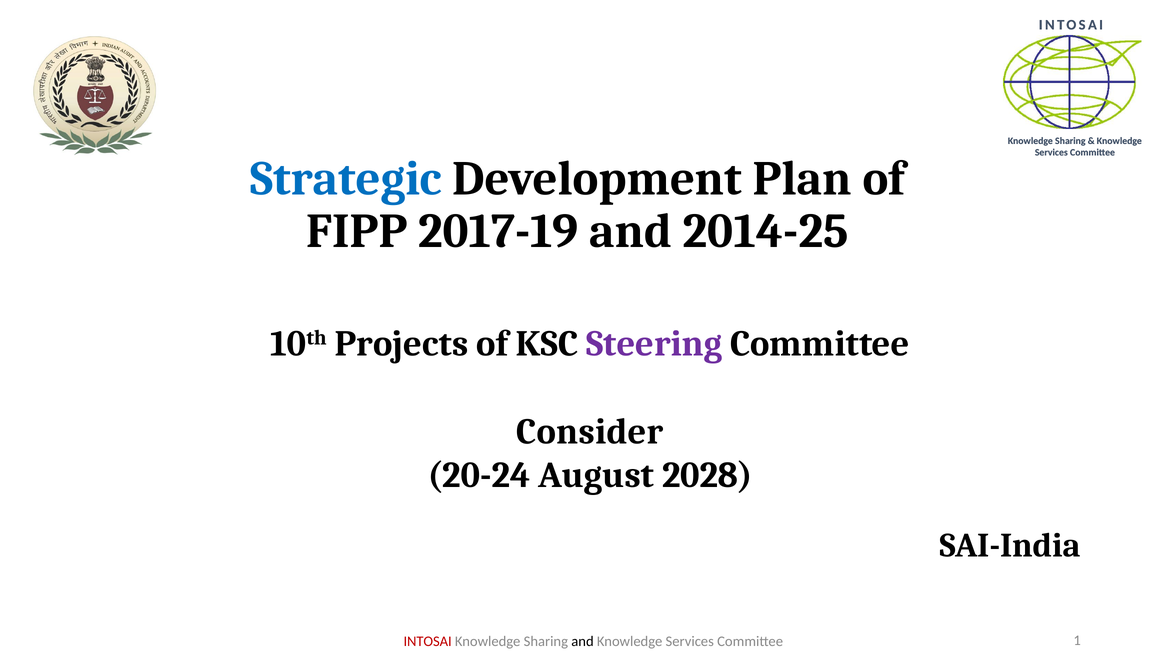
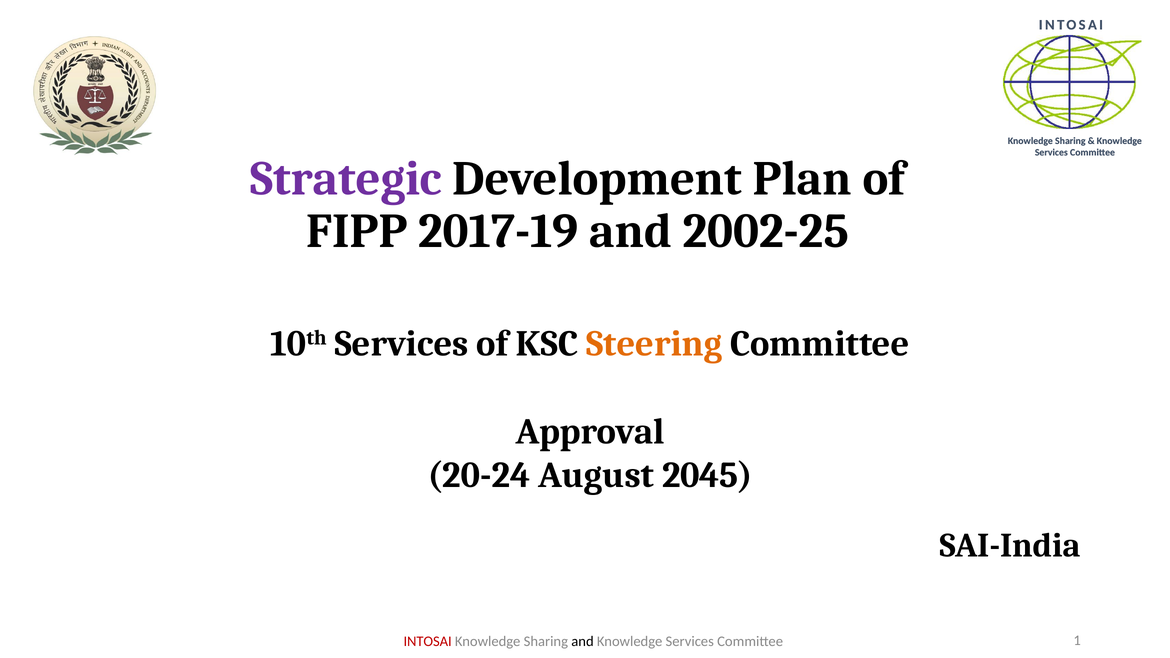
Strategic colour: blue -> purple
2014-25: 2014-25 -> 2002-25
10th Projects: Projects -> Services
Steering colour: purple -> orange
Consider: Consider -> Approval
2028: 2028 -> 2045
